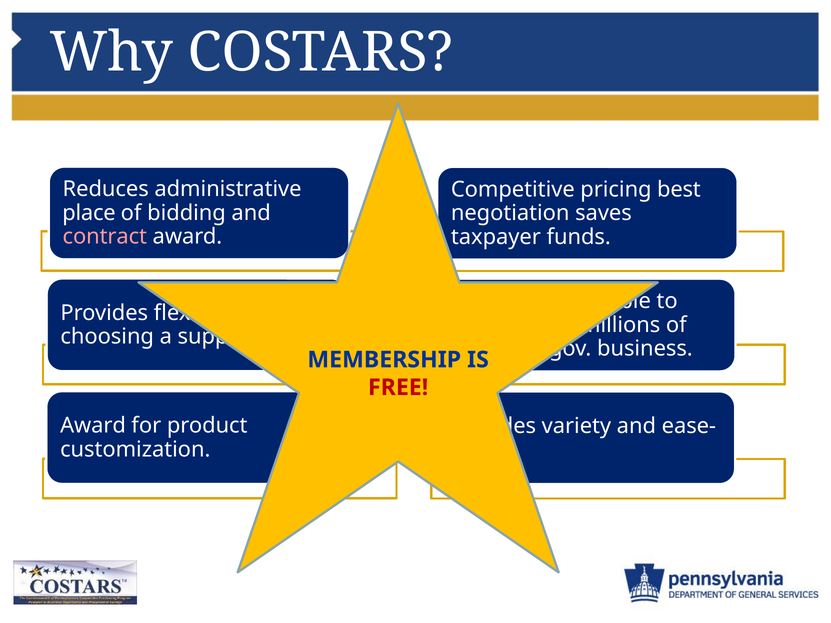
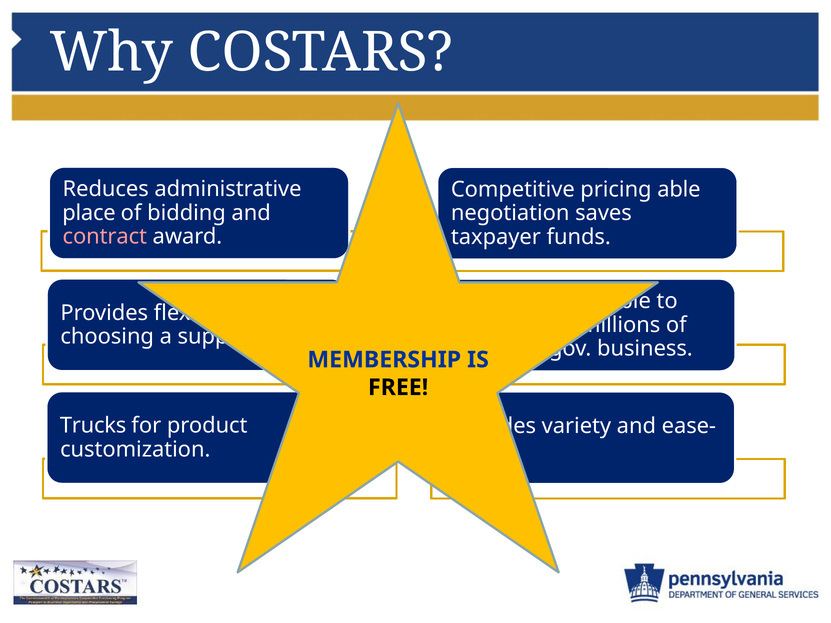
best at (679, 190): best -> able
FREE colour: red -> black
Award at (93, 426): Award -> Trucks
